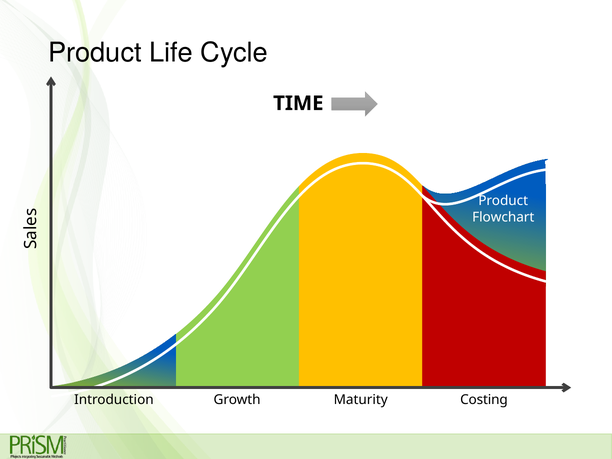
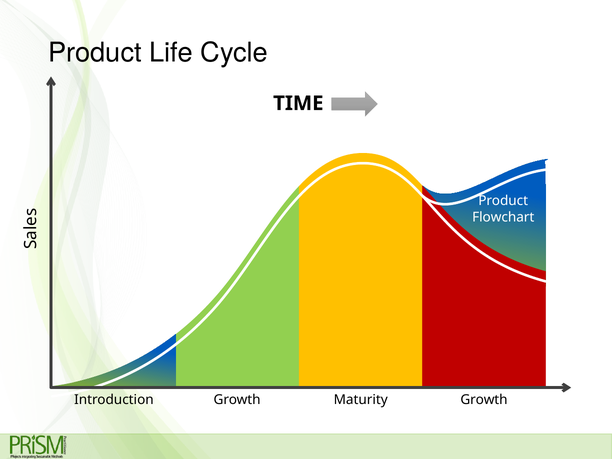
Maturity Costing: Costing -> Growth
